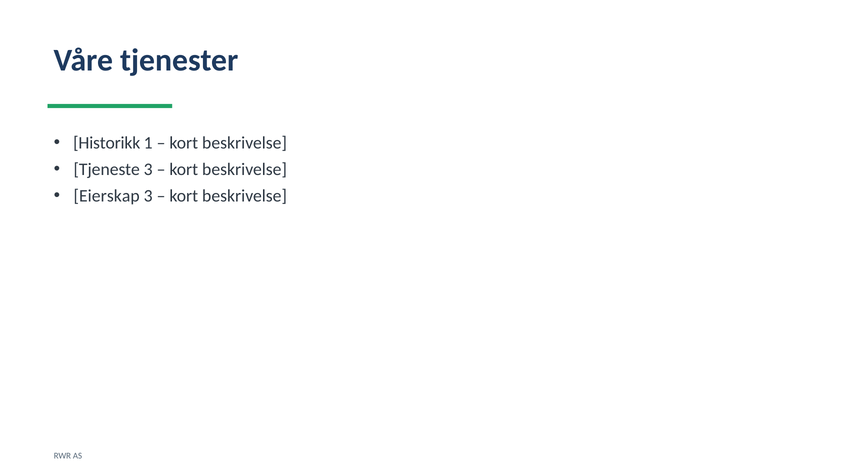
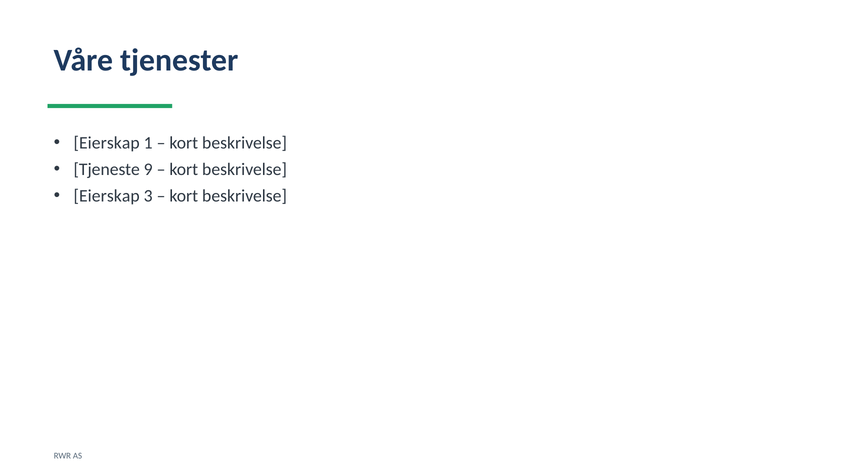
Historikk at (107, 143): Historikk -> Eierskap
Tjeneste 3: 3 -> 9
